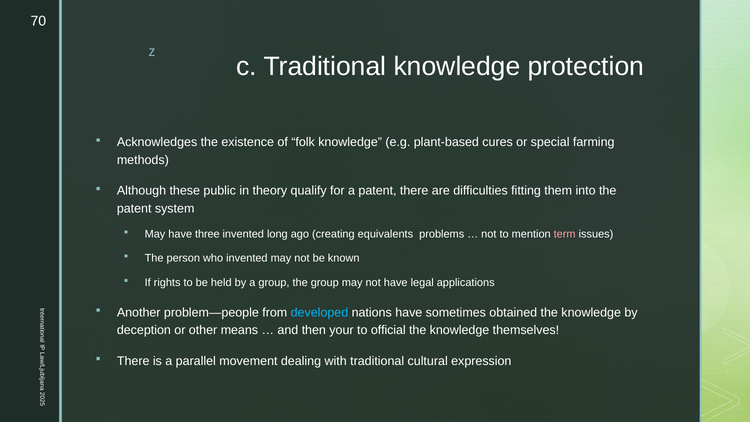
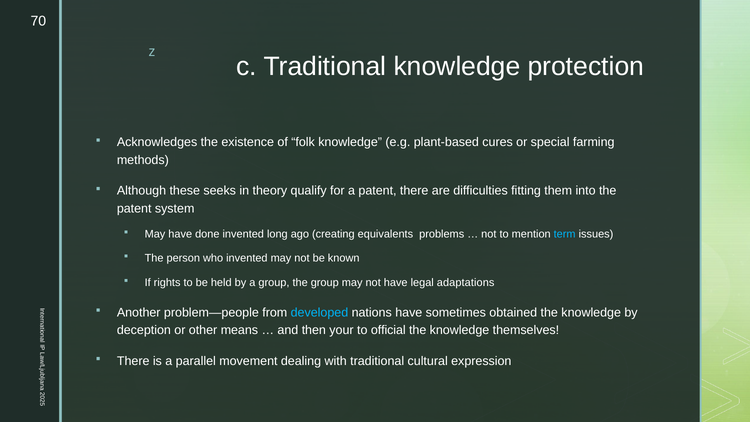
public: public -> seeks
three: three -> done
term colour: pink -> light blue
applications: applications -> adaptations
